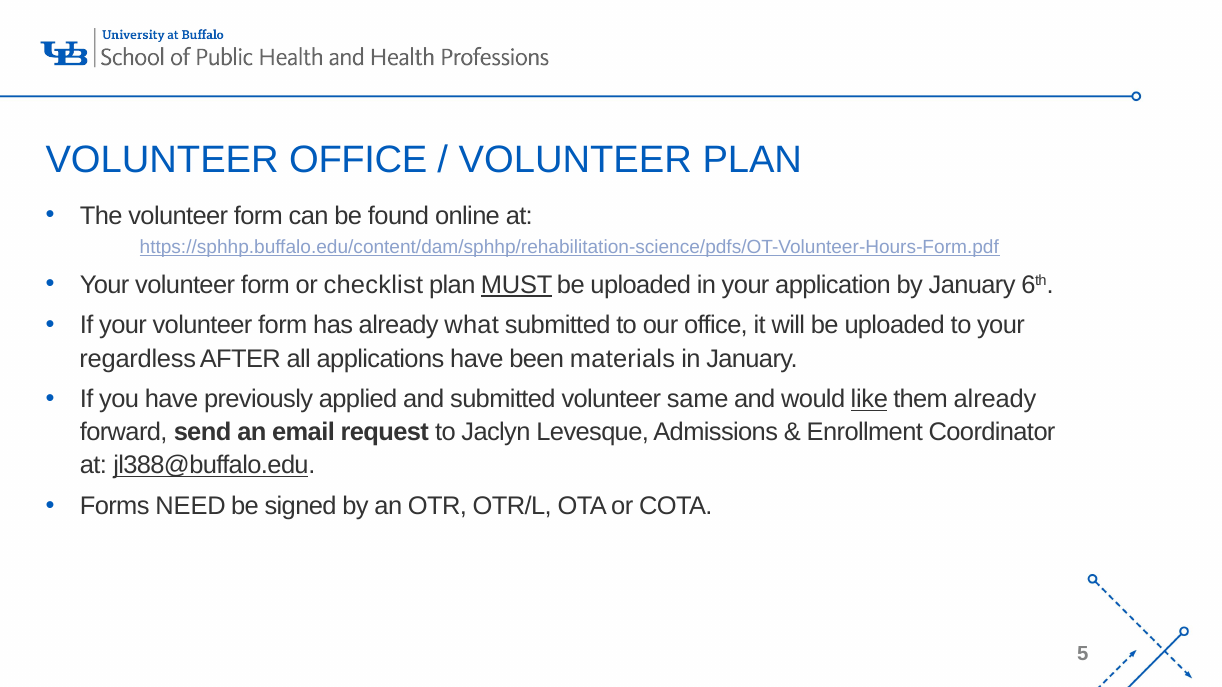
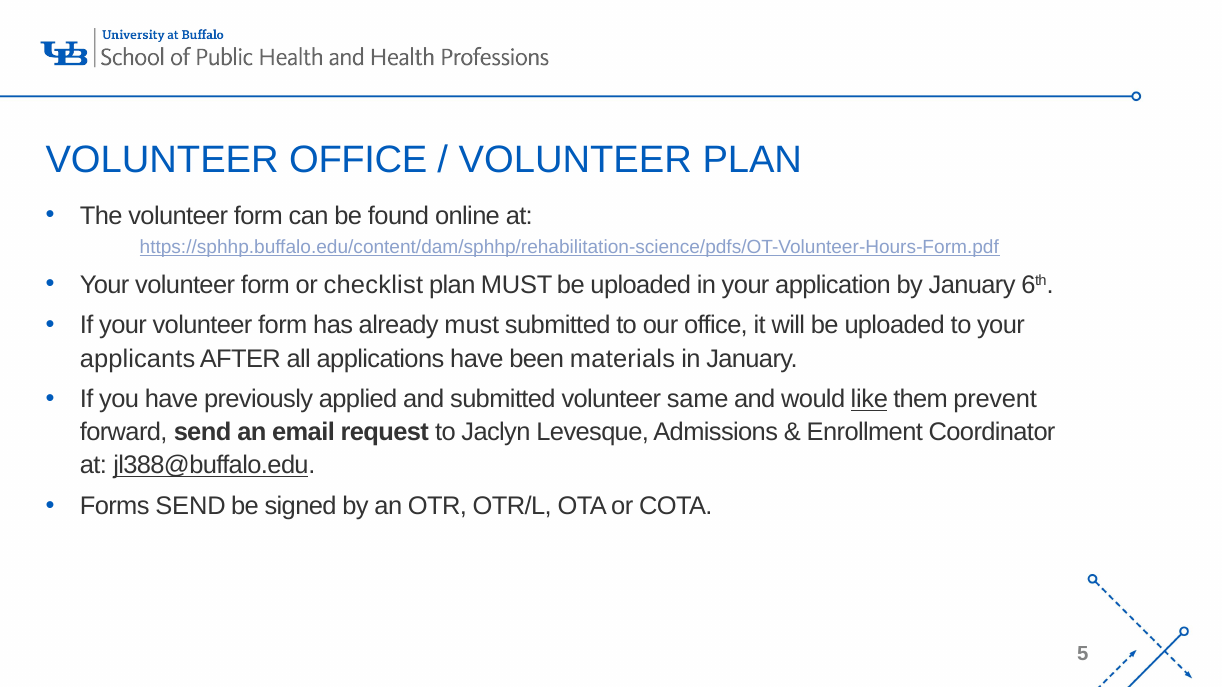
MUST at (517, 285) underline: present -> none
already what: what -> must
regardless: regardless -> applicants
them already: already -> prevent
Forms NEED: NEED -> SEND
